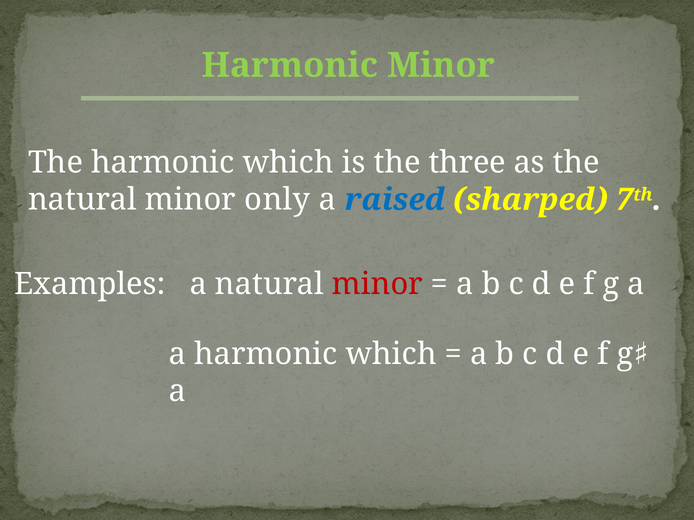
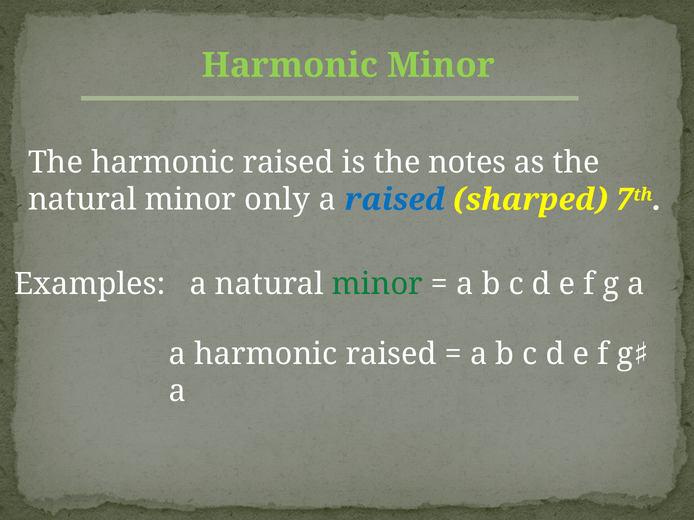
The harmonic which: which -> raised
three: three -> notes
minor at (377, 284) colour: red -> green
a harmonic which: which -> raised
